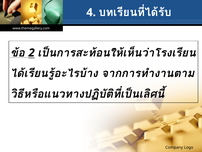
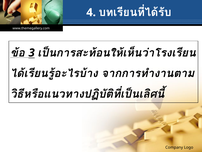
2: 2 -> 3
